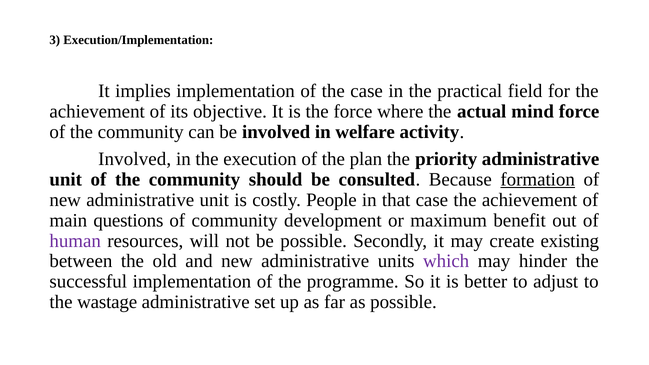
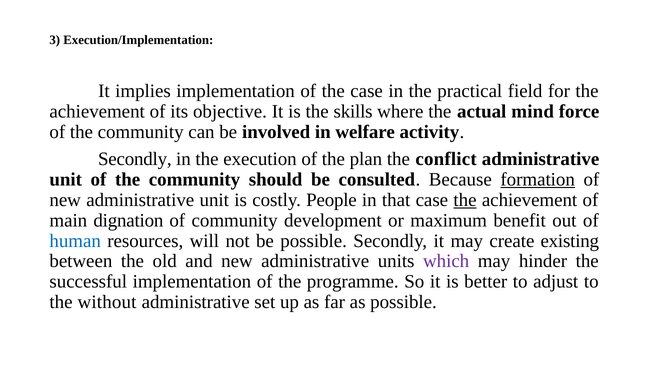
the force: force -> skills
Involved at (135, 159): Involved -> Secondly
priority: priority -> conflict
the at (465, 200) underline: none -> present
questions: questions -> dignation
human colour: purple -> blue
wastage: wastage -> without
